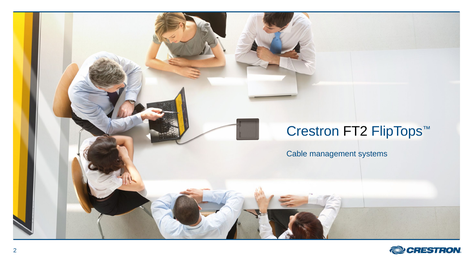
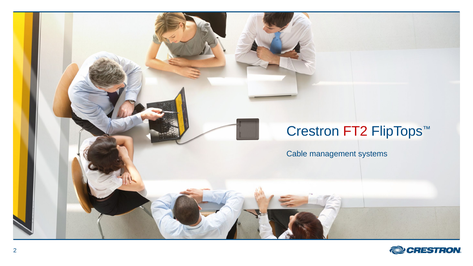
FT2 colour: black -> red
